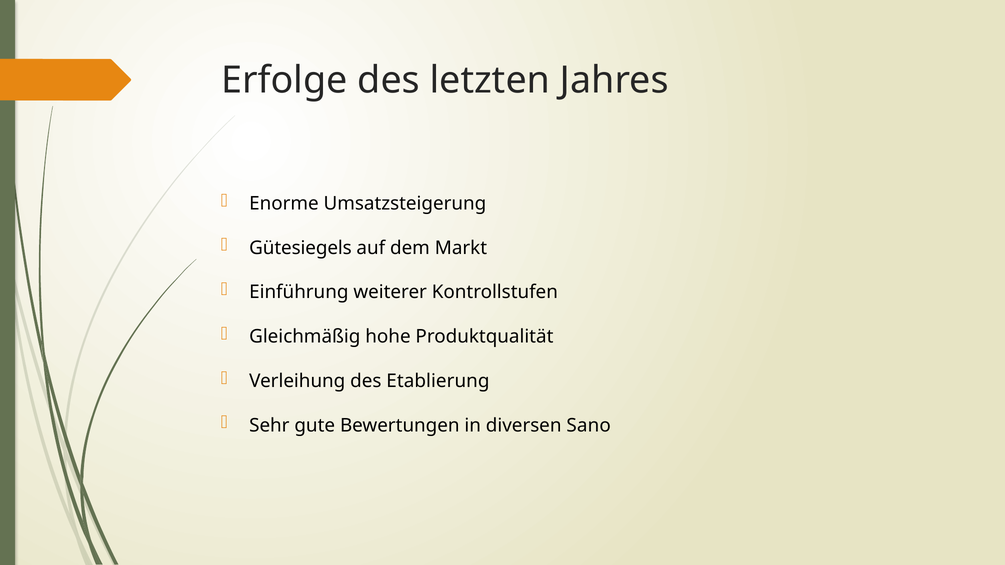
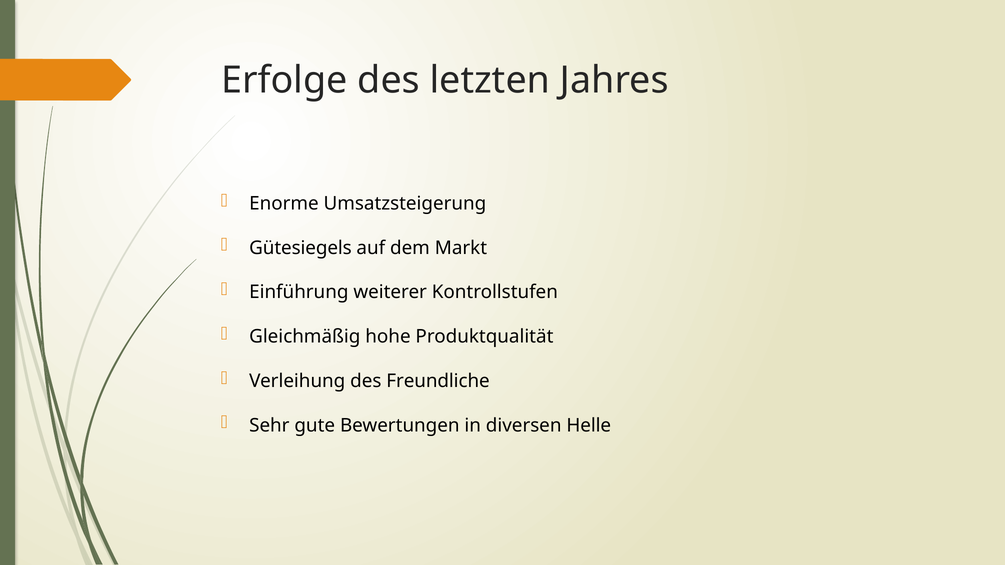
Etablierung: Etablierung -> Freundliche
Sano: Sano -> Helle
